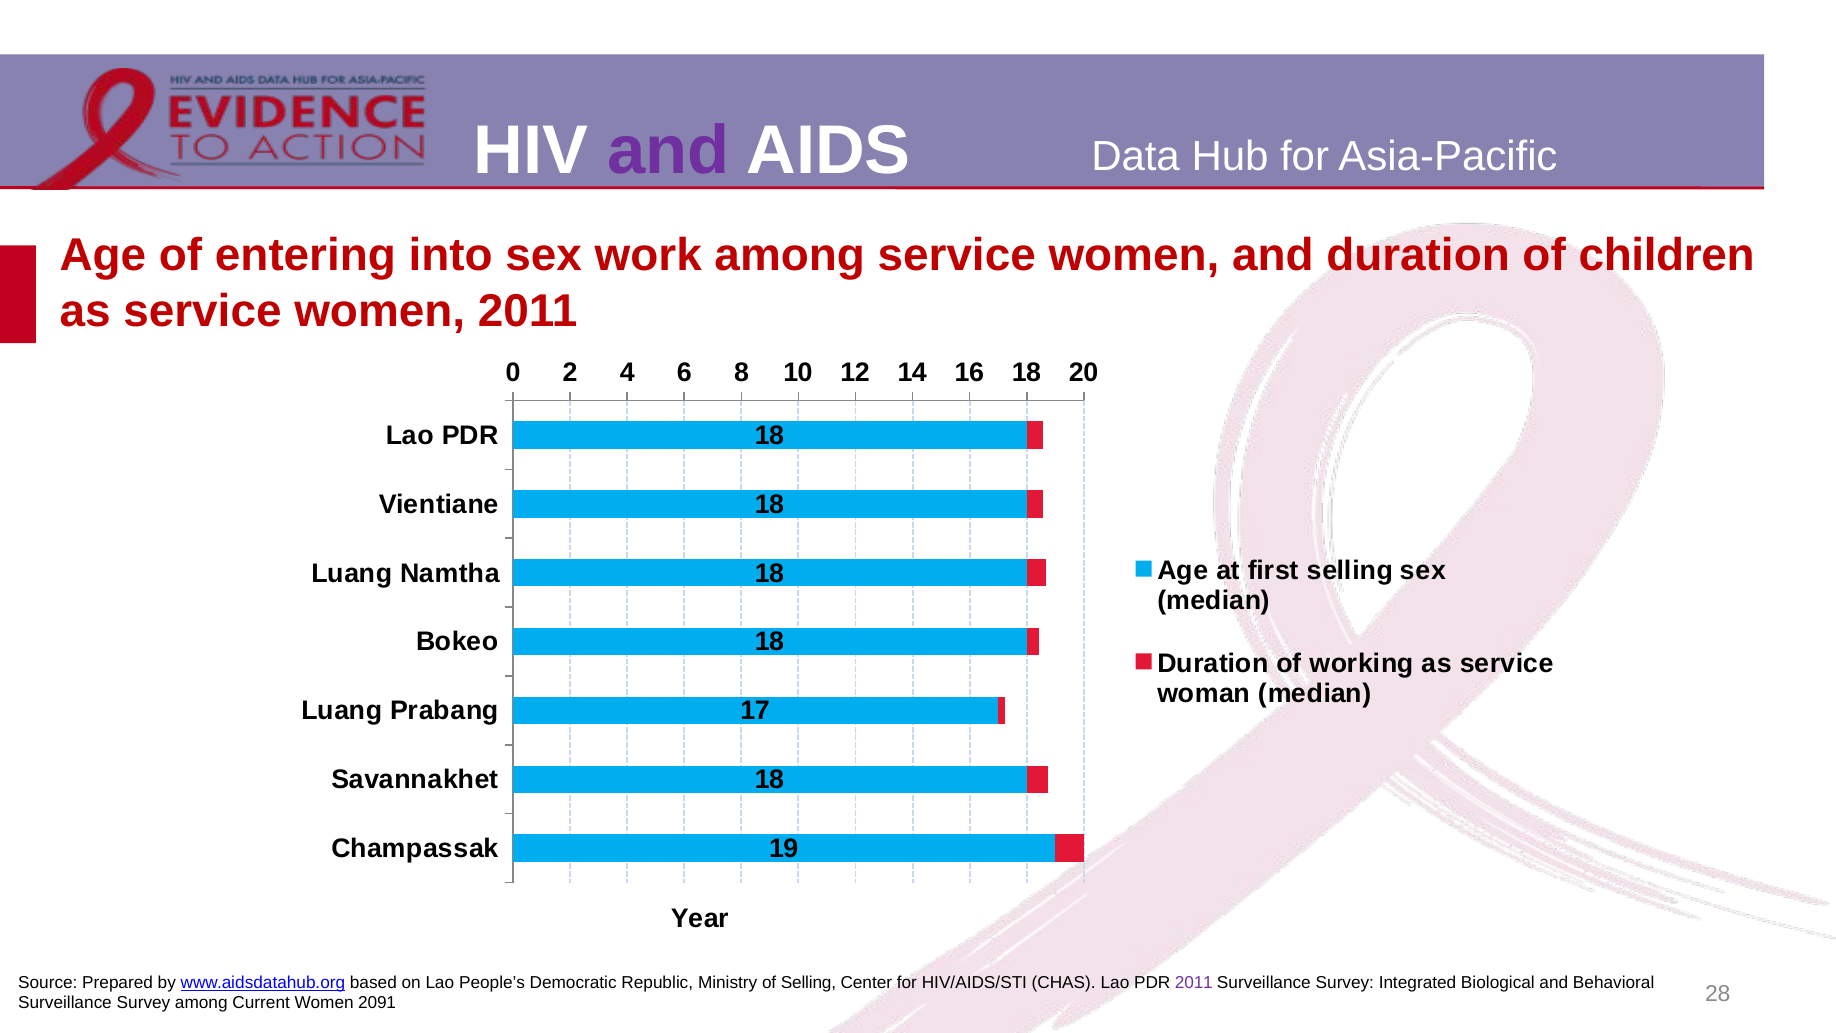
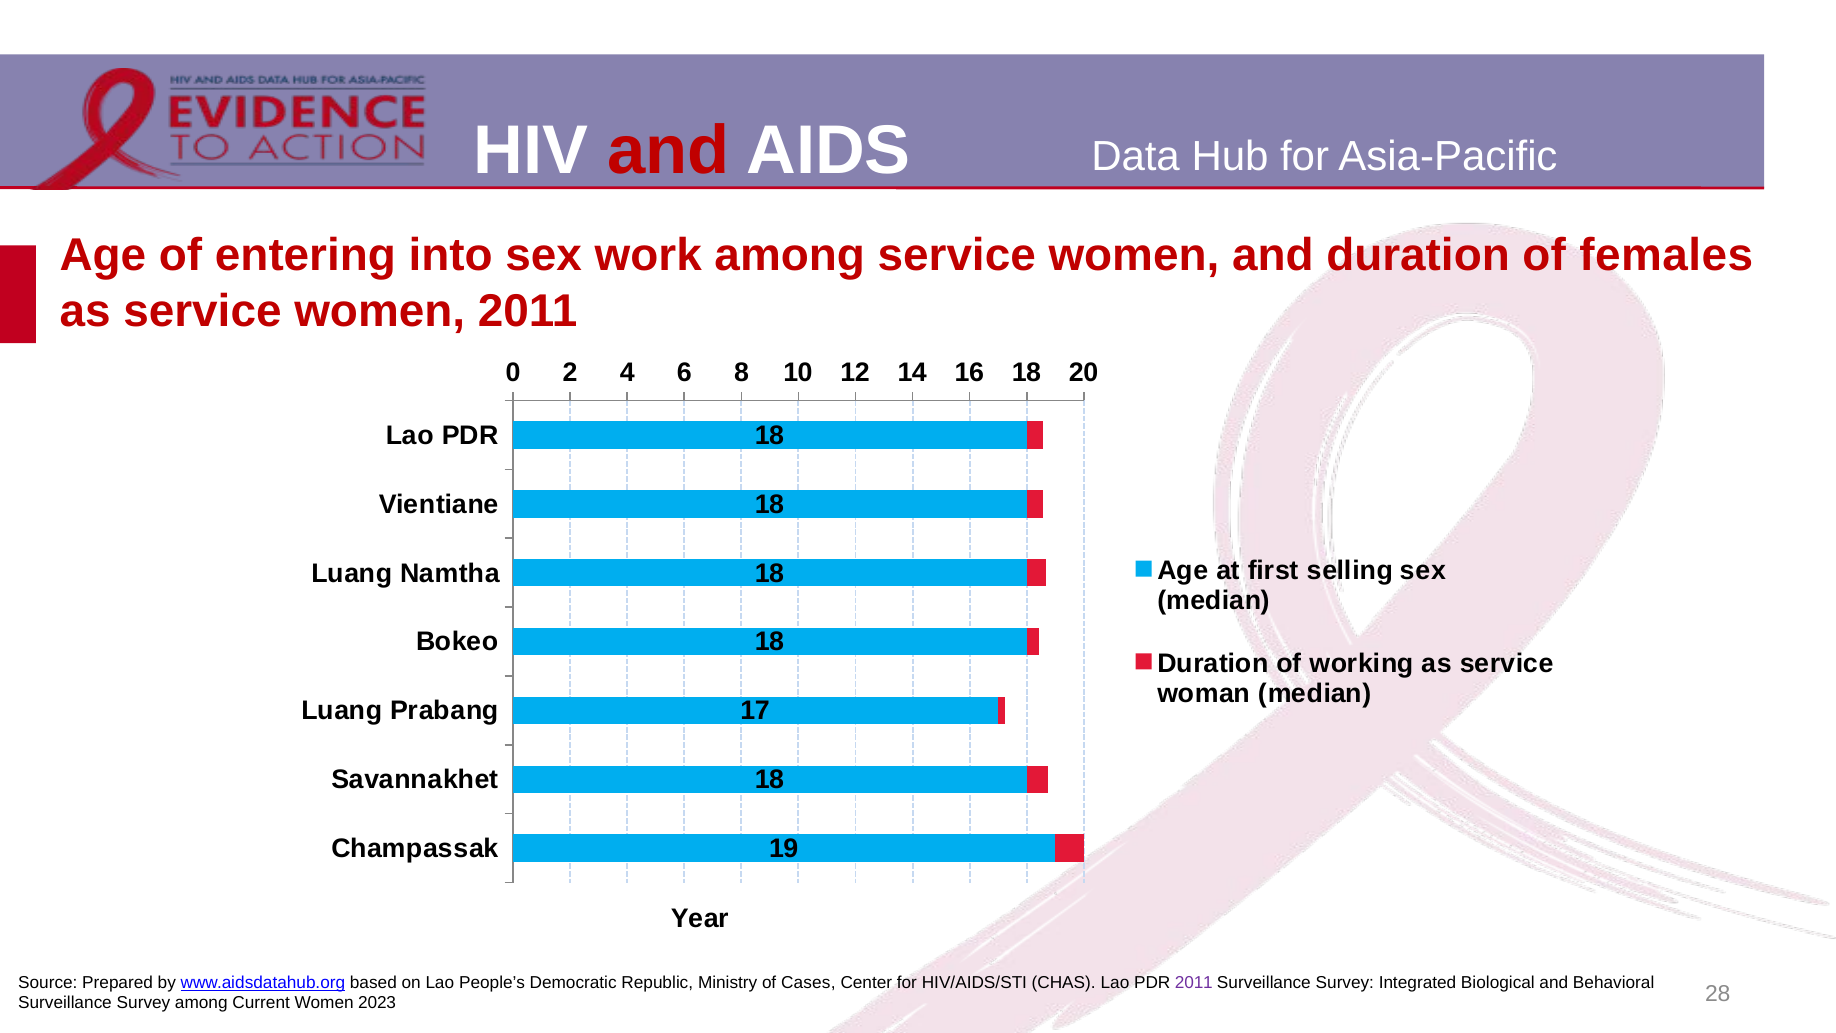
and at (669, 150) colour: purple -> red
children: children -> females
of Selling: Selling -> Cases
2091: 2091 -> 2023
